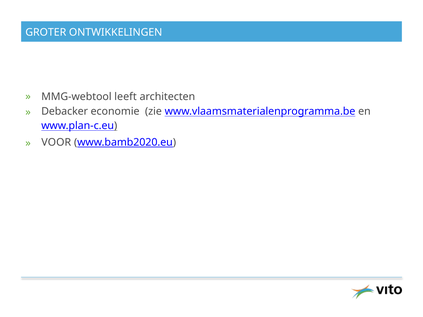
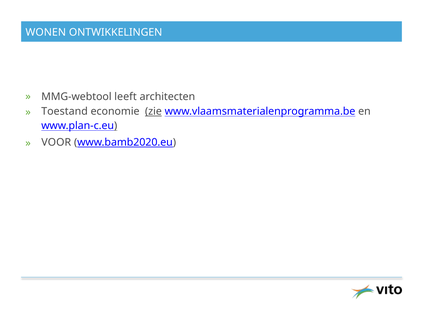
GROTER: GROTER -> WONEN
Debacker: Debacker -> Toestand
zie underline: none -> present
